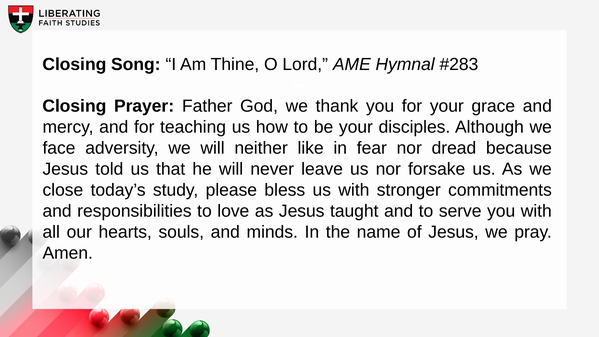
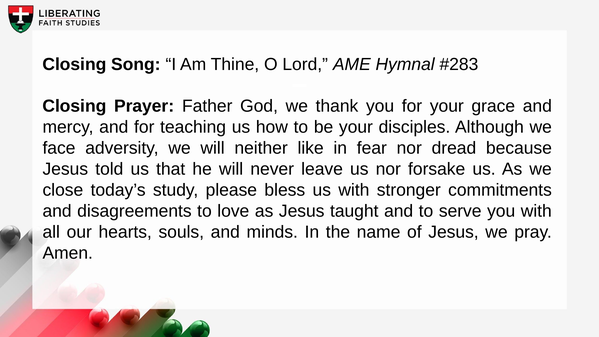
responsibilities: responsibilities -> disagreements
